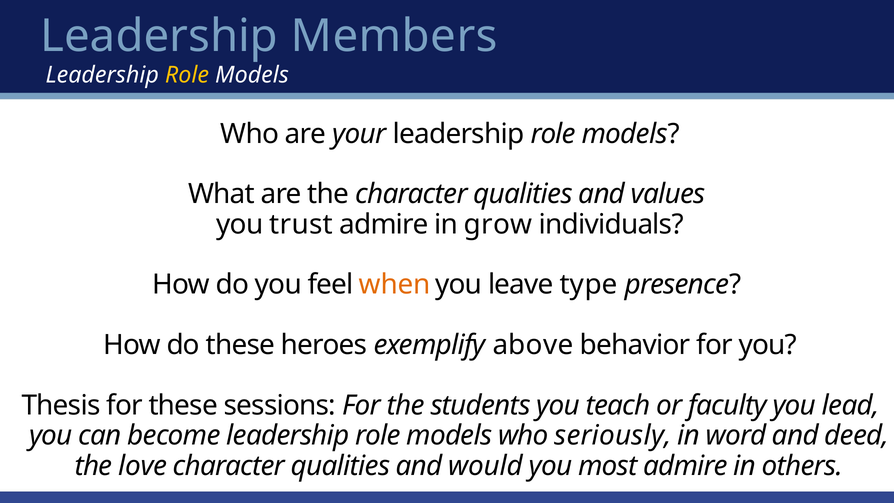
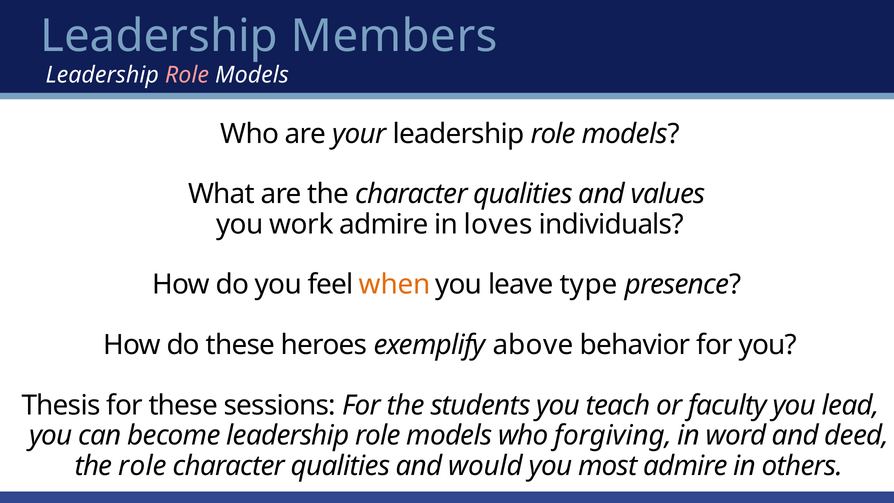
Role at (187, 75) colour: yellow -> pink
trust: trust -> work
grow: grow -> loves
seriously: seriously -> forgiving
the love: love -> role
